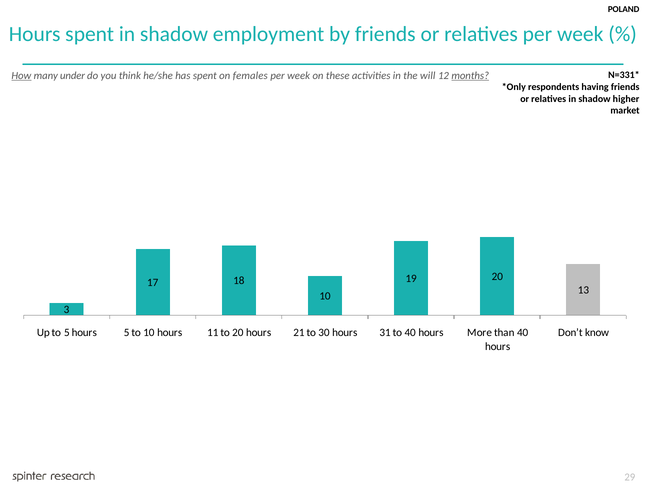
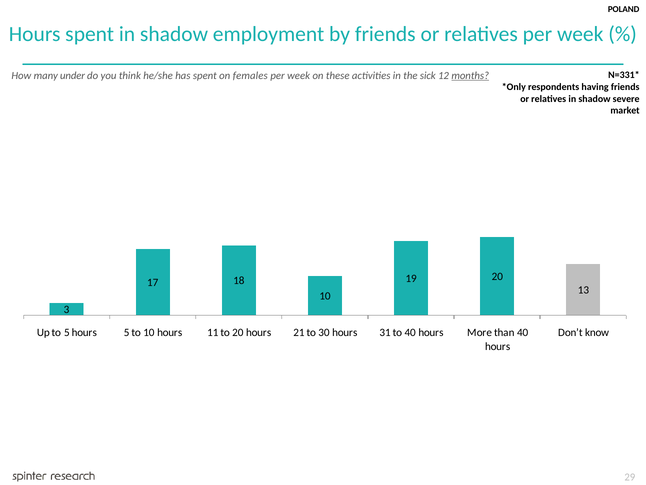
How underline: present -> none
will: will -> sick
higher: higher -> severe
